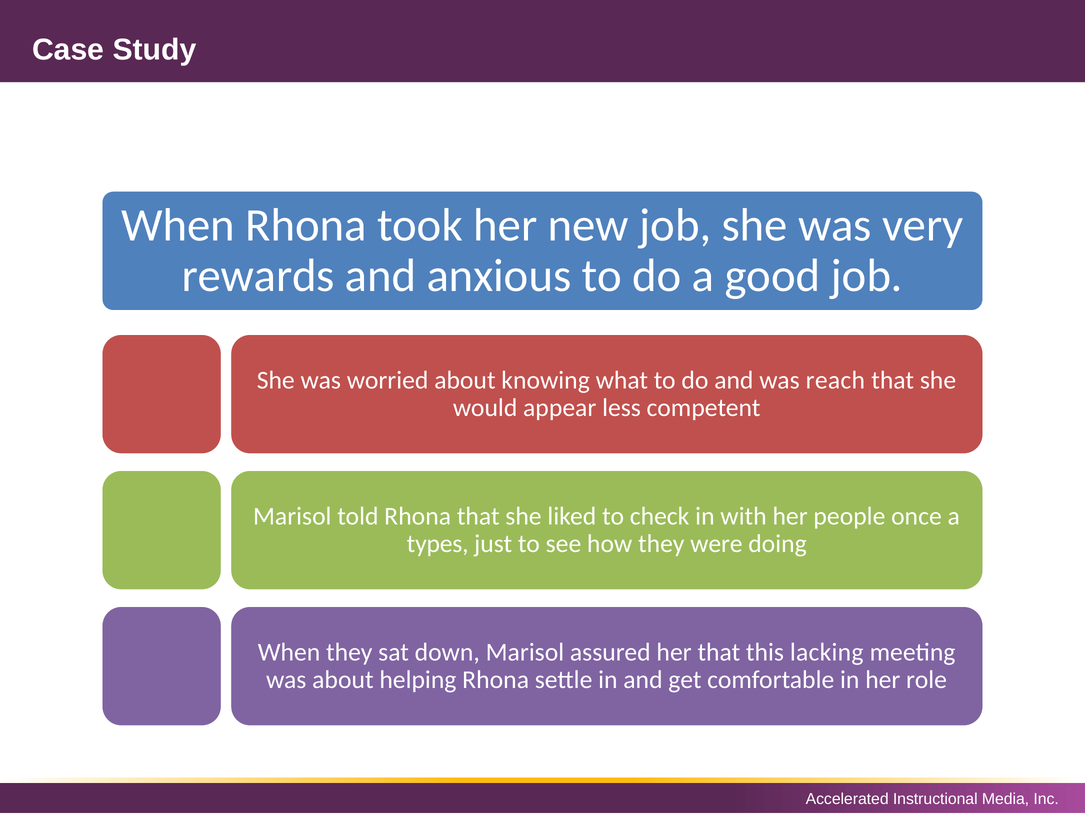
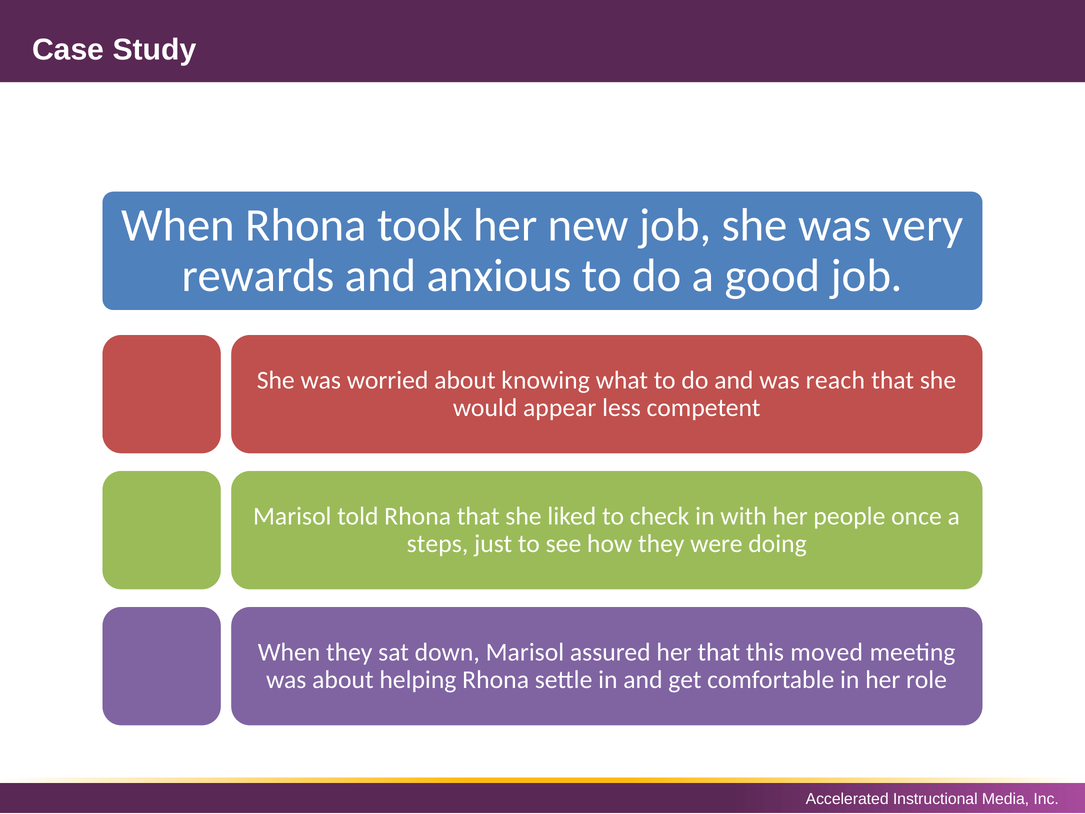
types: types -> steps
lacking: lacking -> moved
